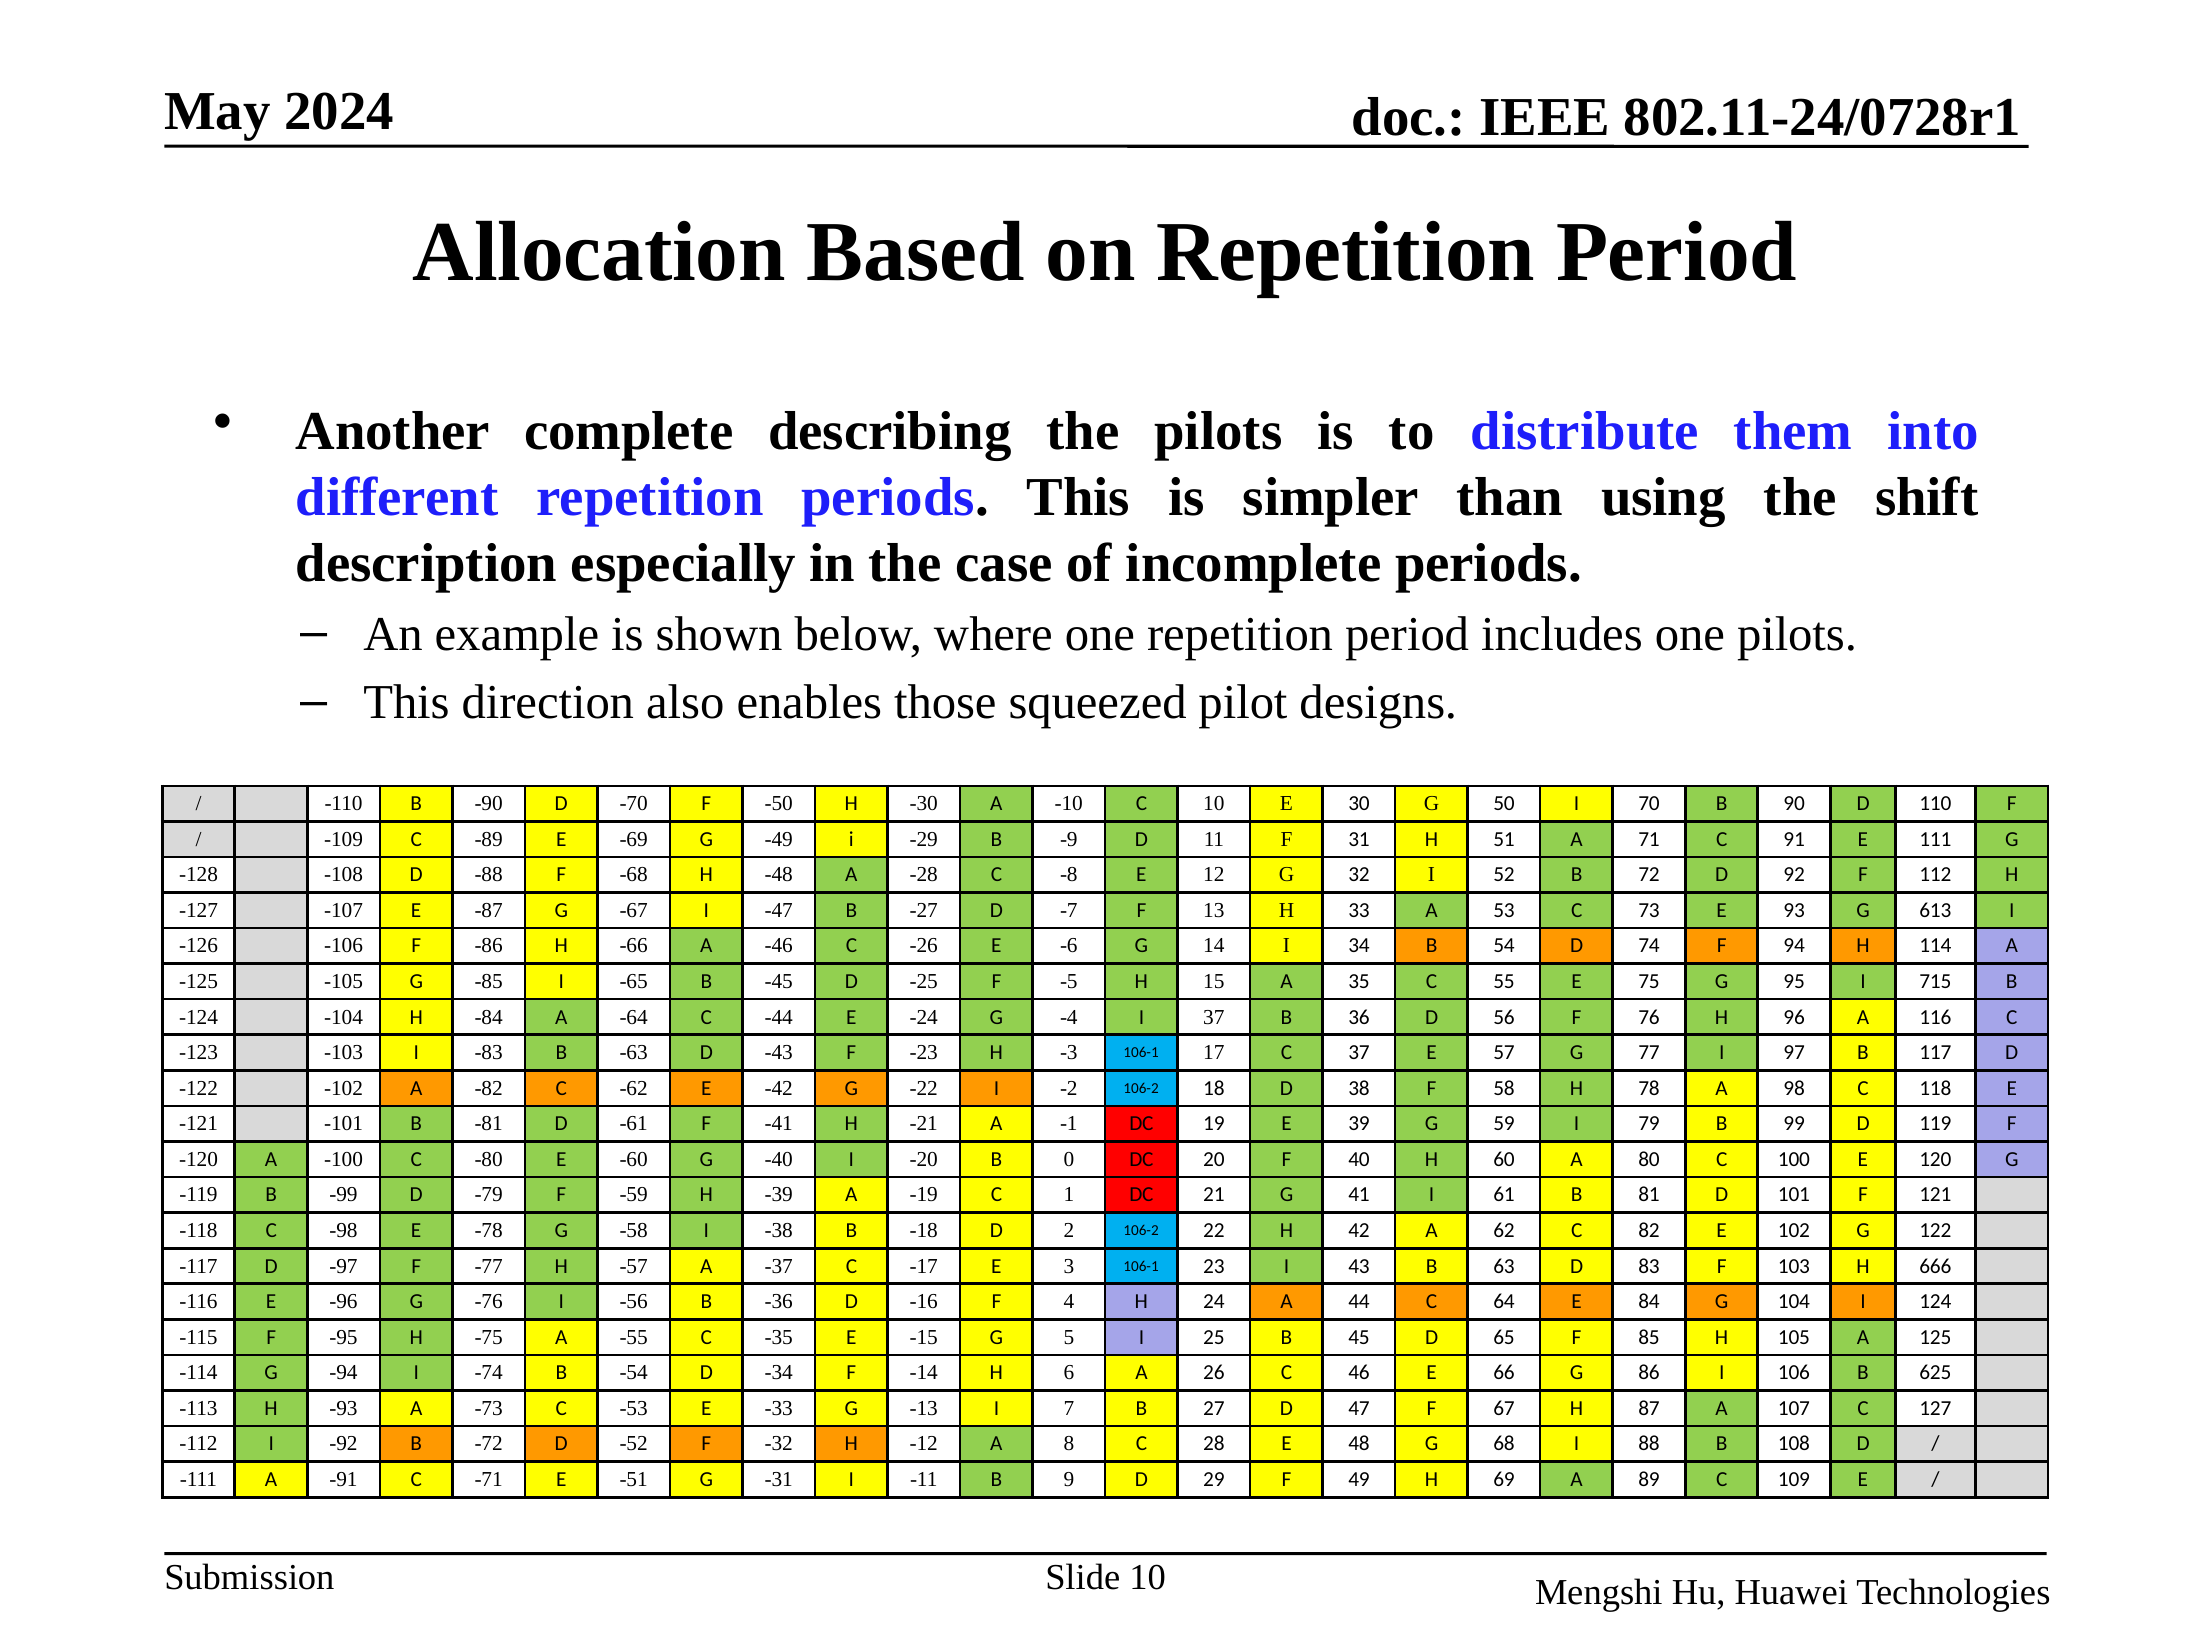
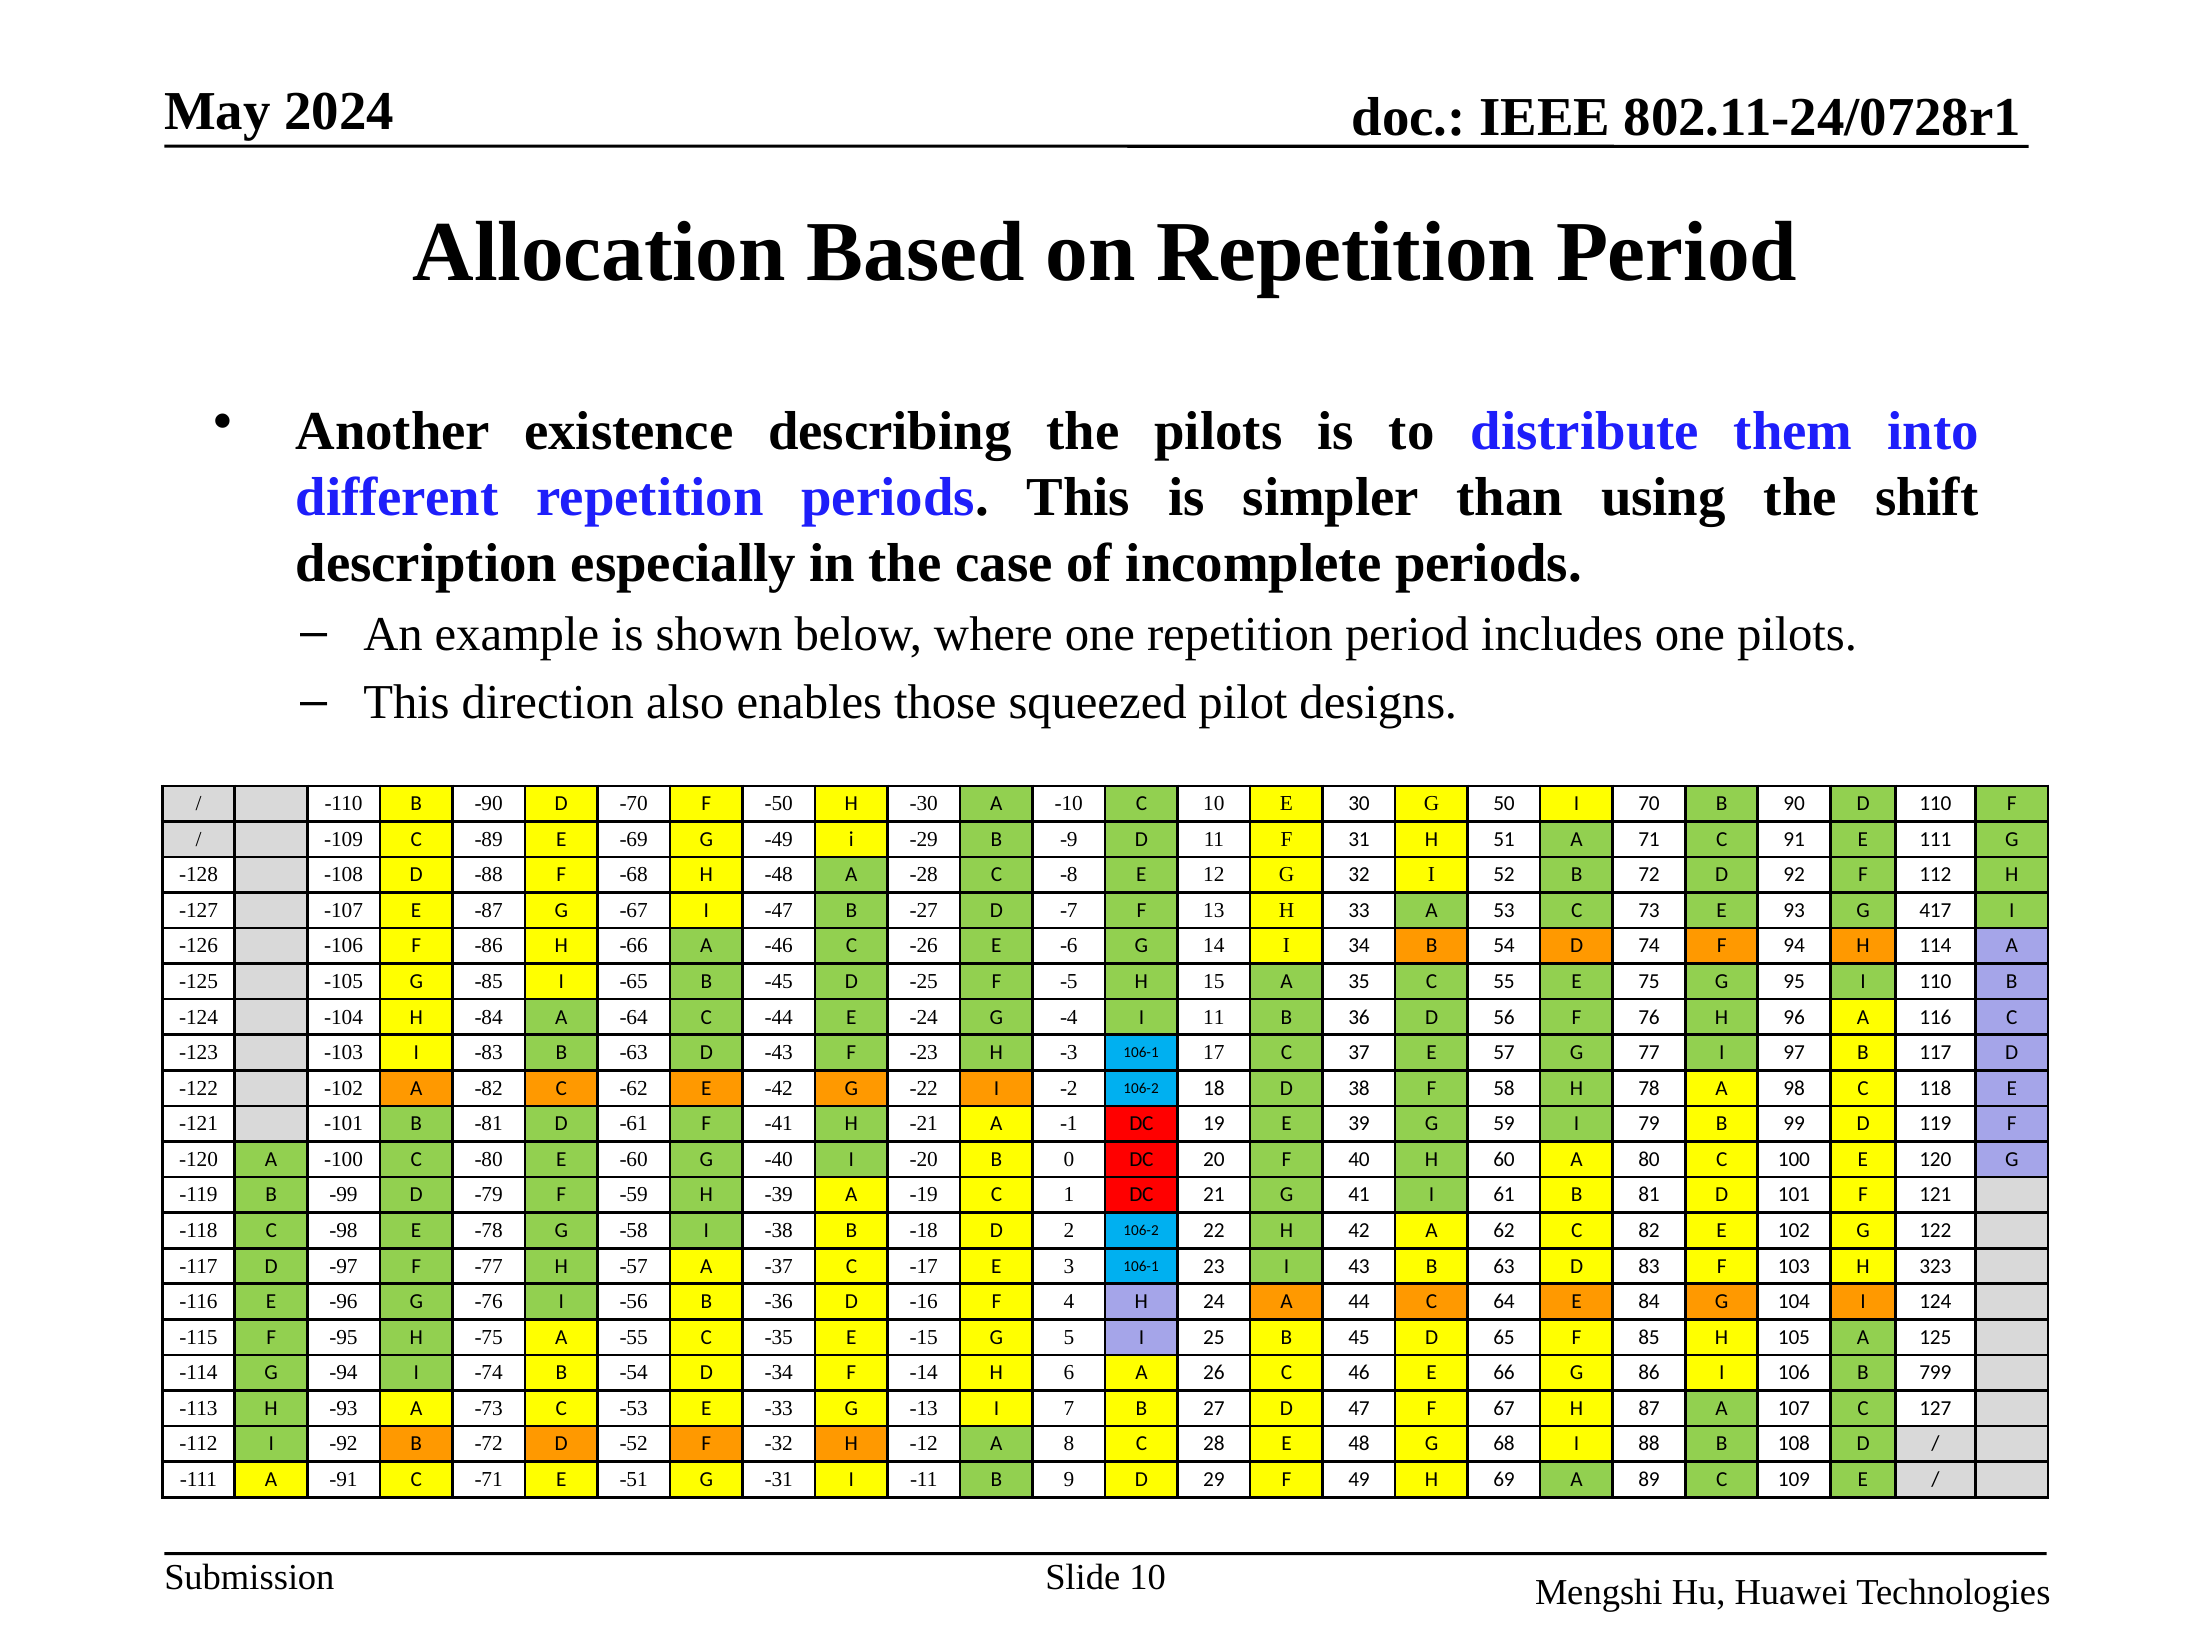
complete: complete -> existence
613: 613 -> 417
I 715: 715 -> 110
I 37: 37 -> 11
666: 666 -> 323
625: 625 -> 799
